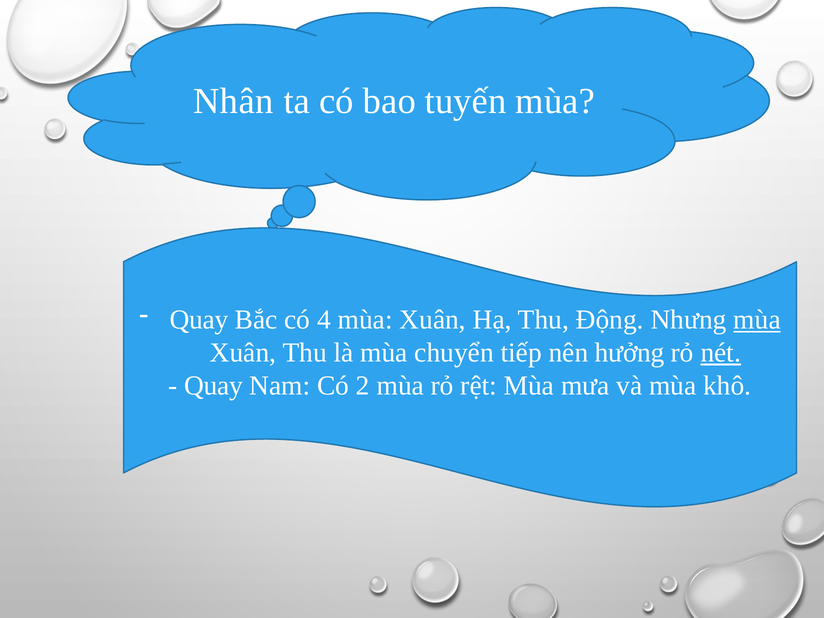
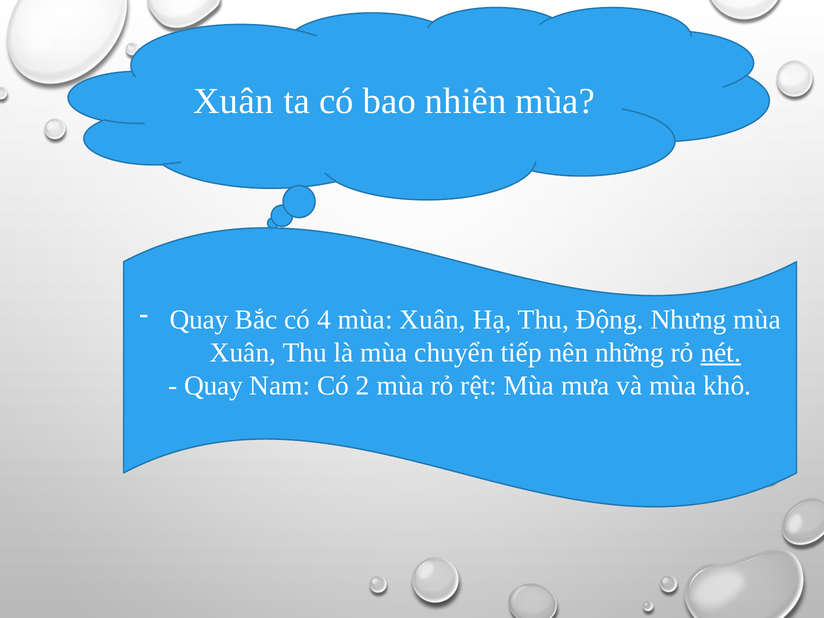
Nhân at (233, 101): Nhân -> Xuân
tuyến: tuyến -> nhiên
mùa at (757, 320) underline: present -> none
hưởng: hưởng -> những
